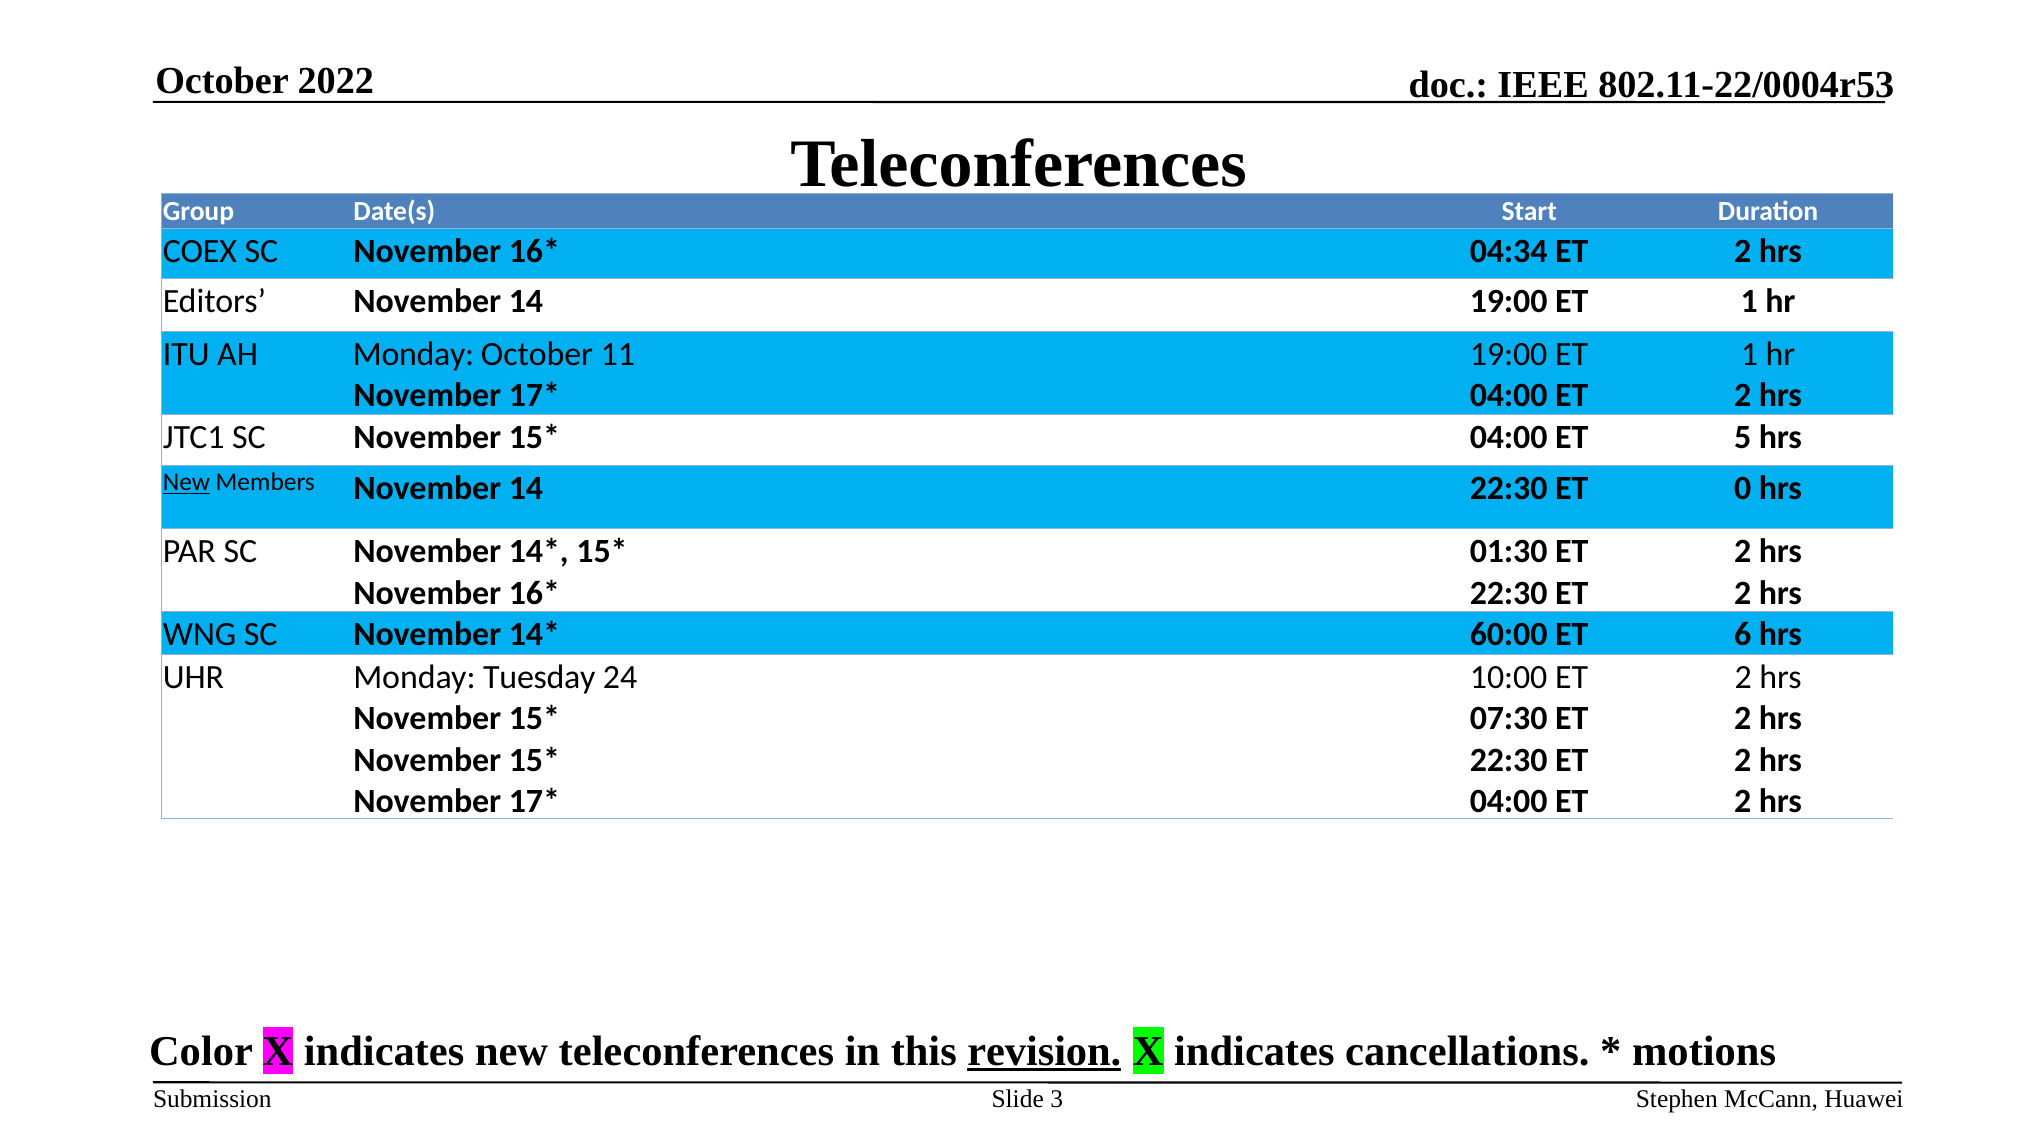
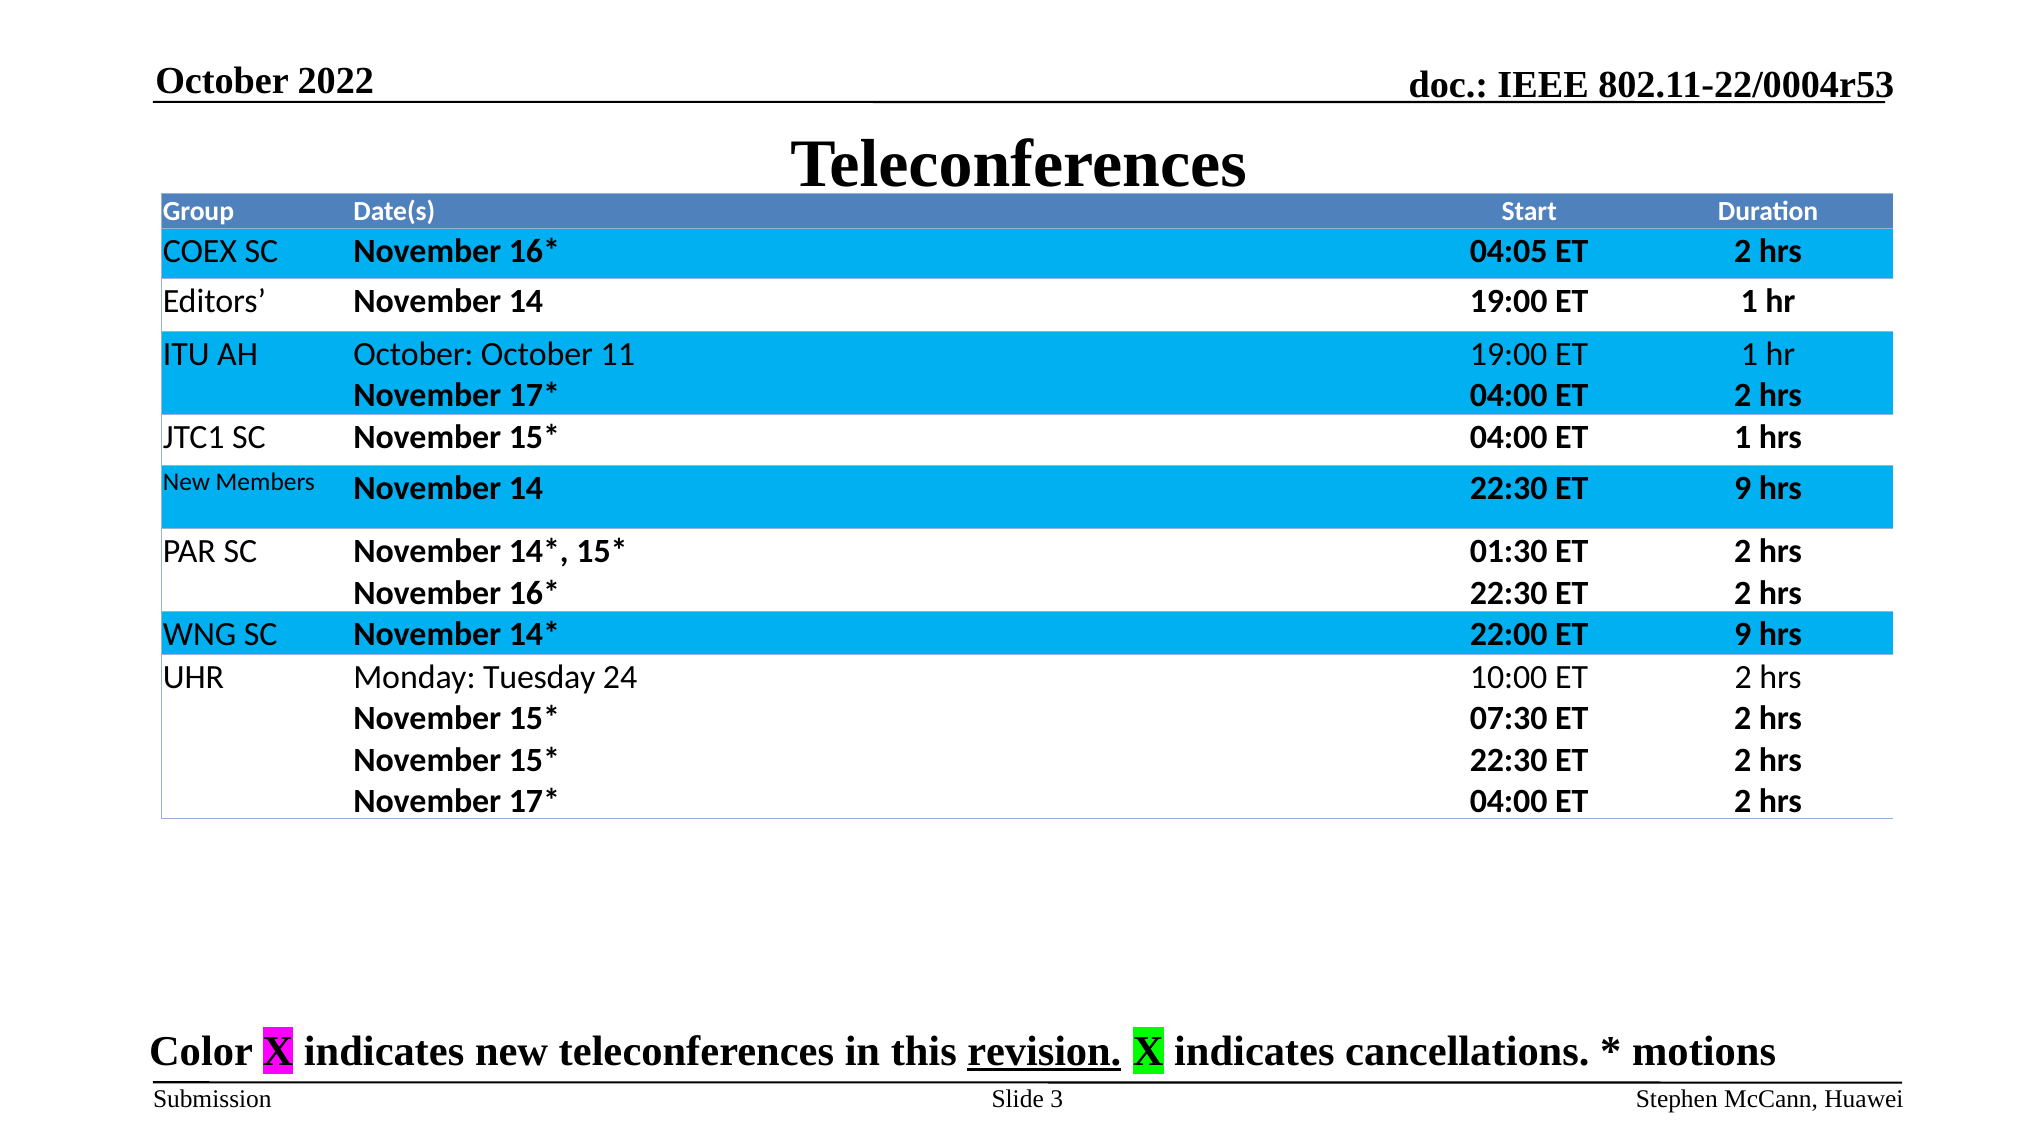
04:34: 04:34 -> 04:05
AH Monday: Monday -> October
5 at (1743, 437): 5 -> 1
New at (186, 483) underline: present -> none
22:30 ET 0: 0 -> 9
60:00: 60:00 -> 22:00
6 at (1743, 635): 6 -> 9
